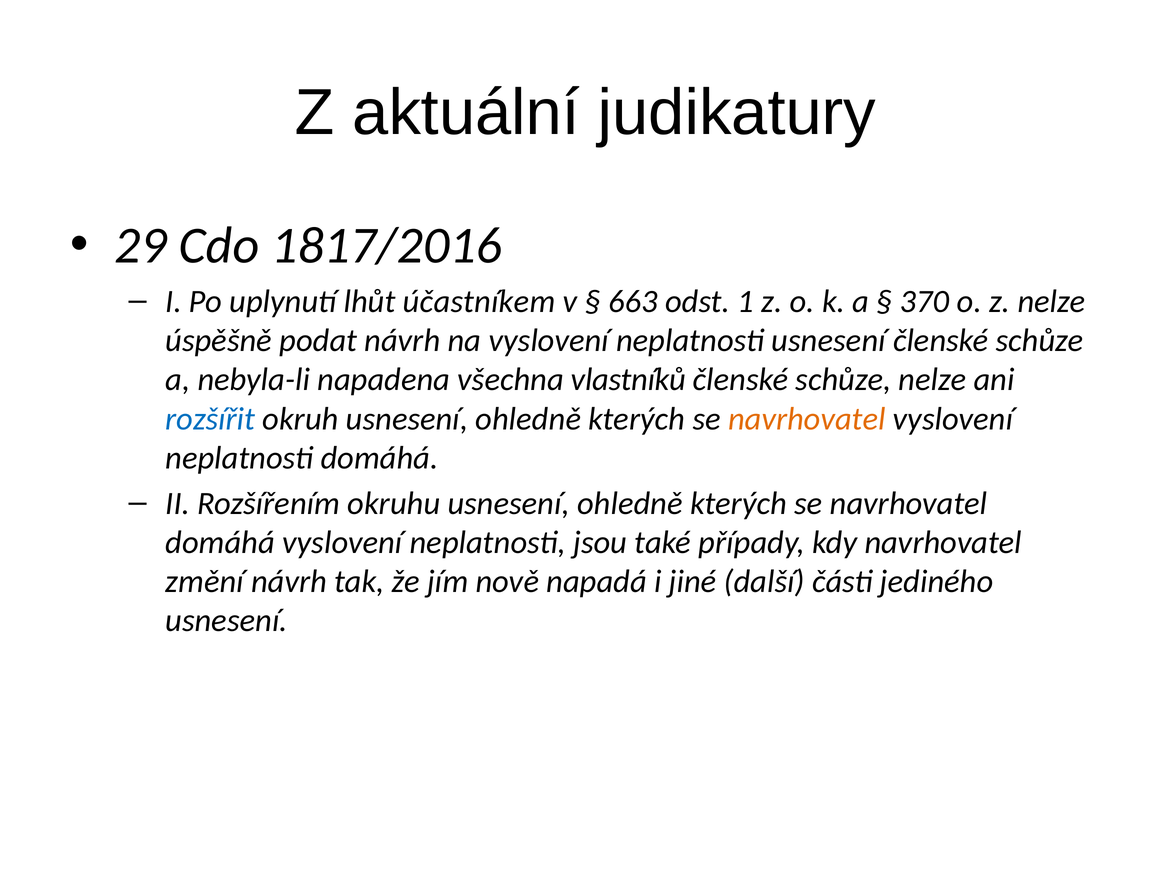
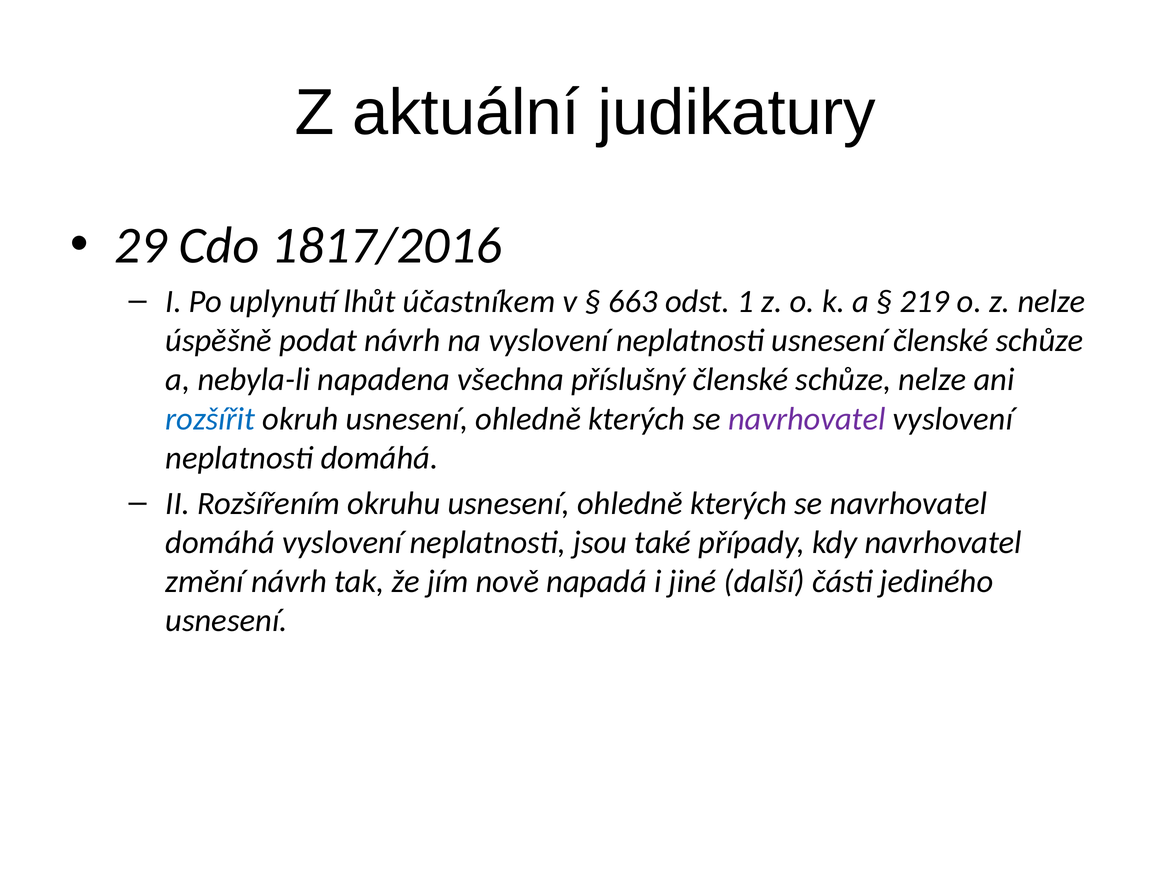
370: 370 -> 219
vlastníků: vlastníků -> příslušný
navrhovatel at (807, 419) colour: orange -> purple
